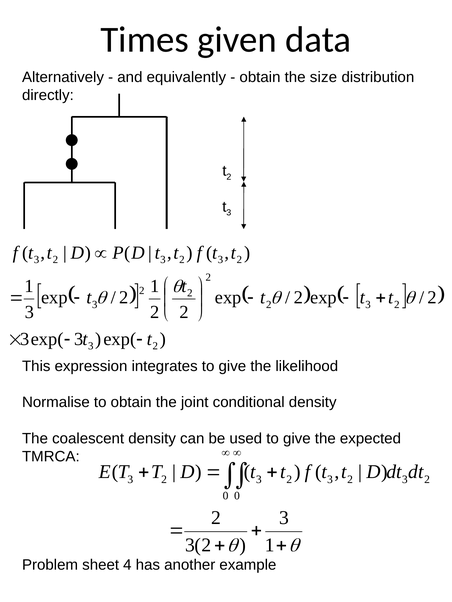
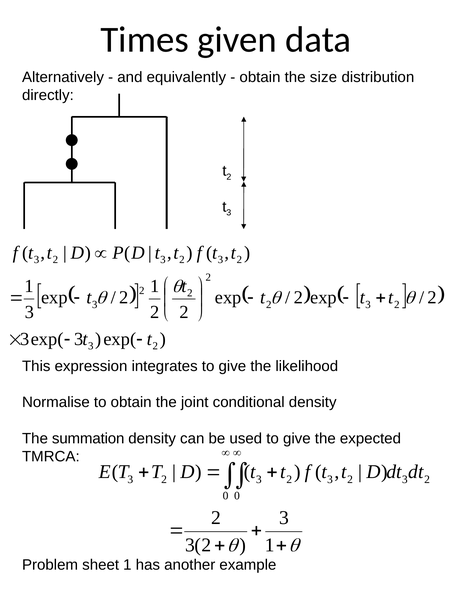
coalescent: coalescent -> summation
sheet 4: 4 -> 1
